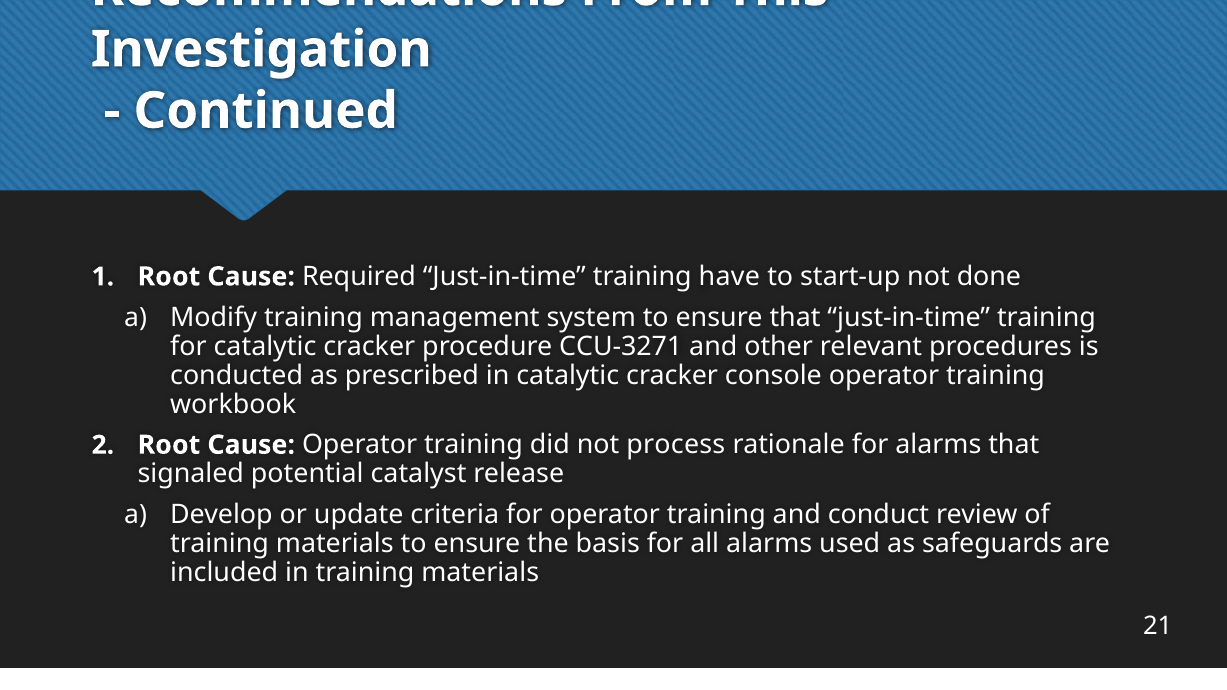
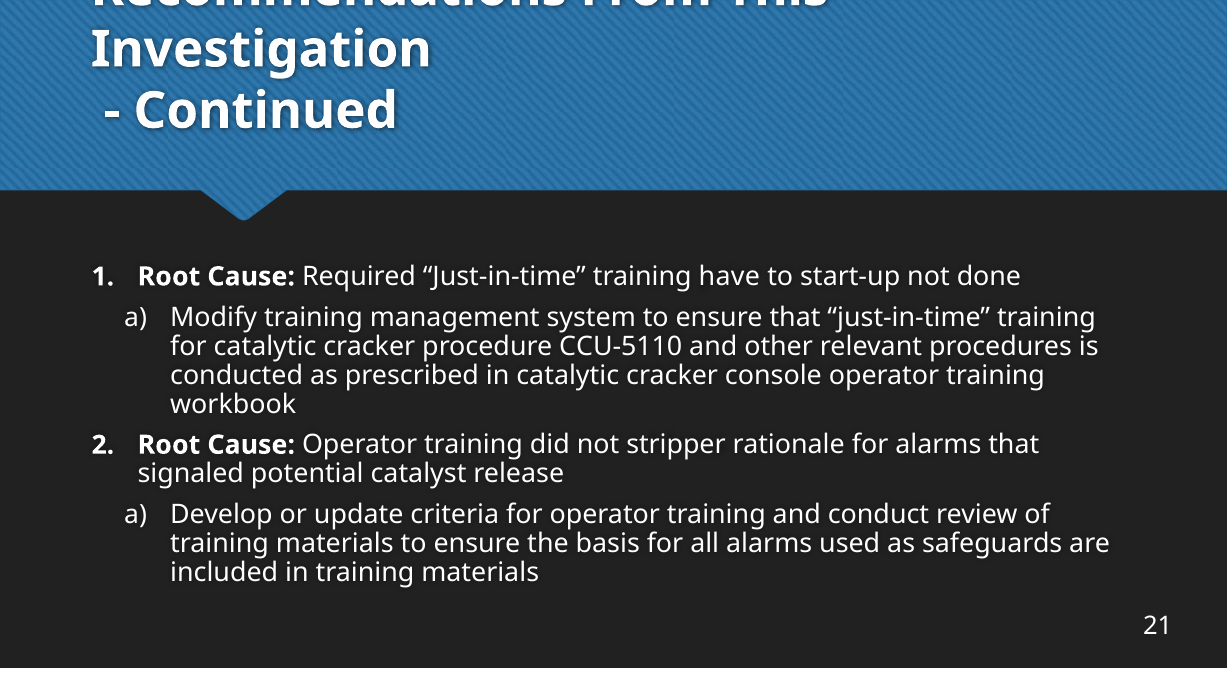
CCU-3271: CCU-3271 -> CCU-5110
process: process -> stripper
